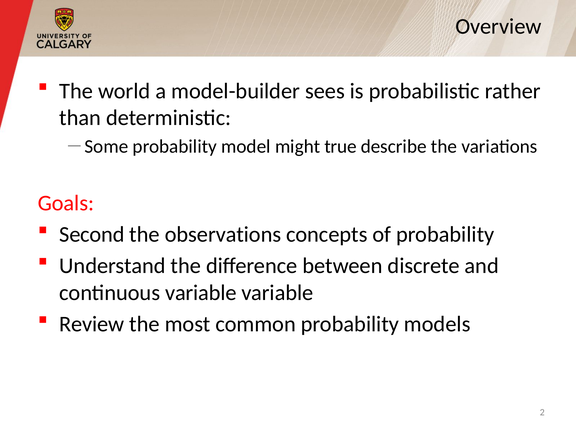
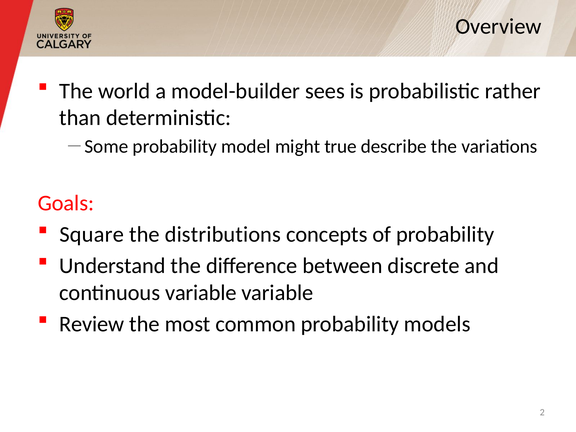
Second: Second -> Square
observations: observations -> distributions
